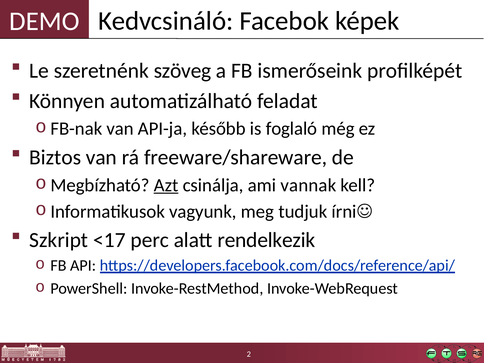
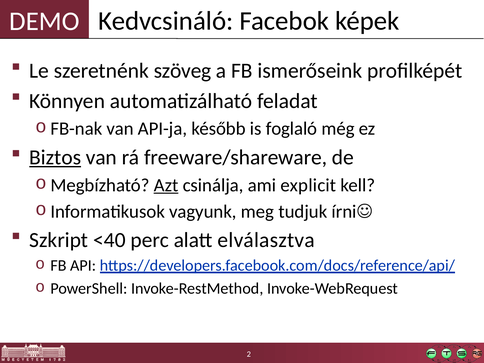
Biztos underline: none -> present
vannak: vannak -> explicit
<17: <17 -> <40
rendelkezik: rendelkezik -> elválasztva
